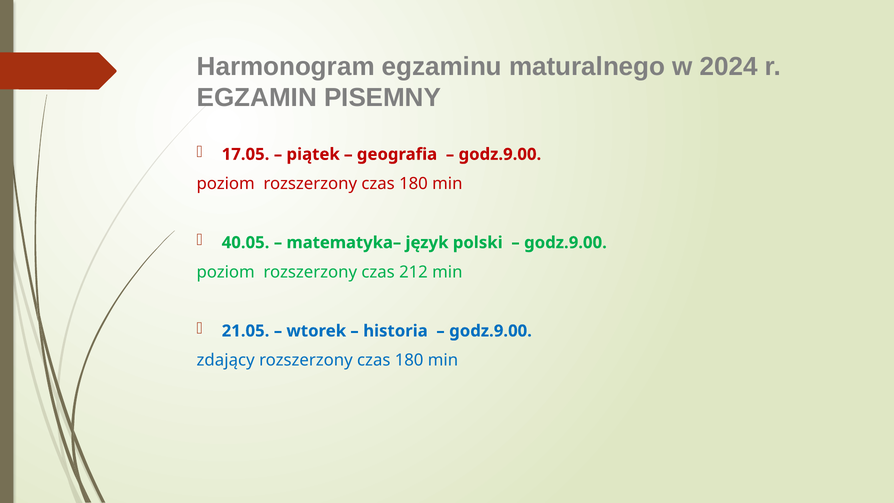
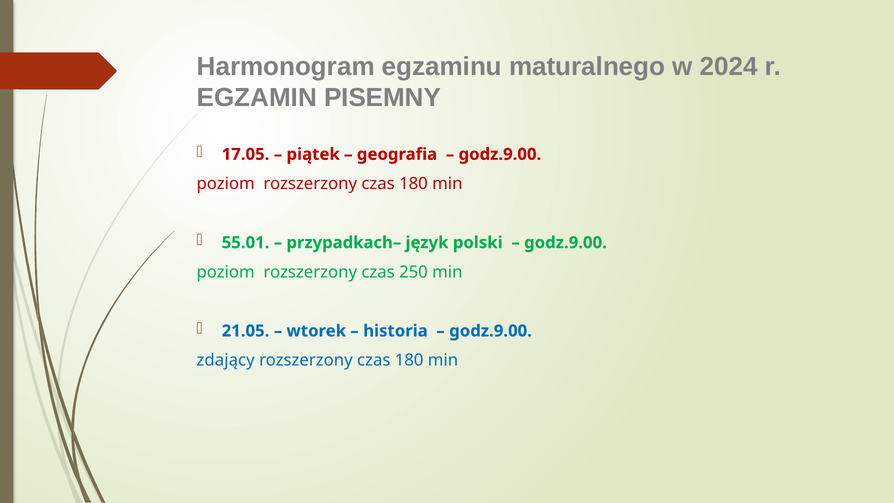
40.05: 40.05 -> 55.01
matematyka–: matematyka– -> przypadkach–
212: 212 -> 250
